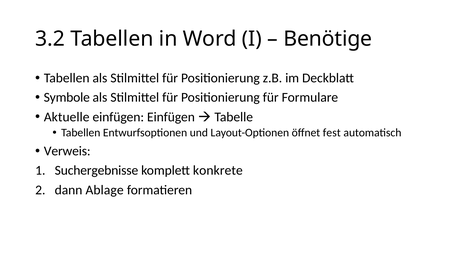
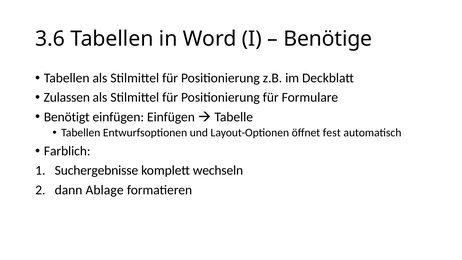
3.2: 3.2 -> 3.6
Symbole: Symbole -> Zulassen
Aktuelle: Aktuelle -> Benötigt
Verweis: Verweis -> Farblich
konkrete: konkrete -> wechseln
